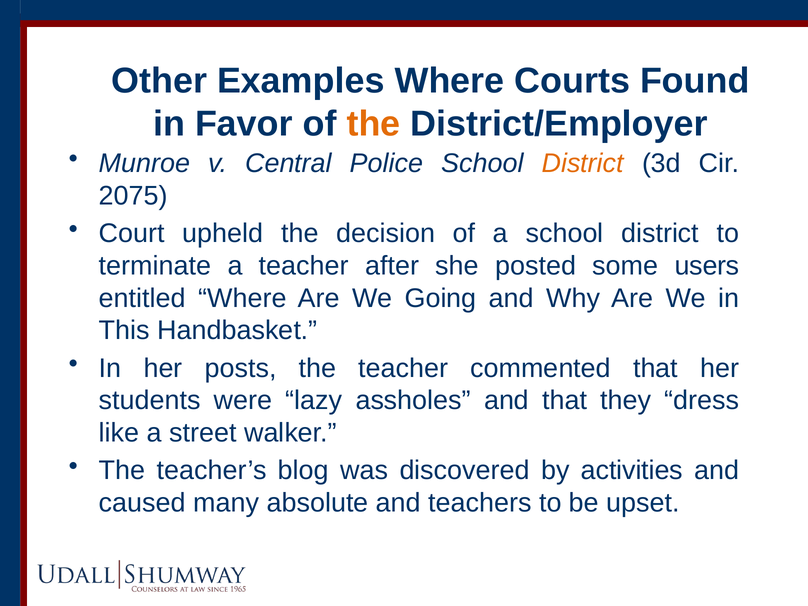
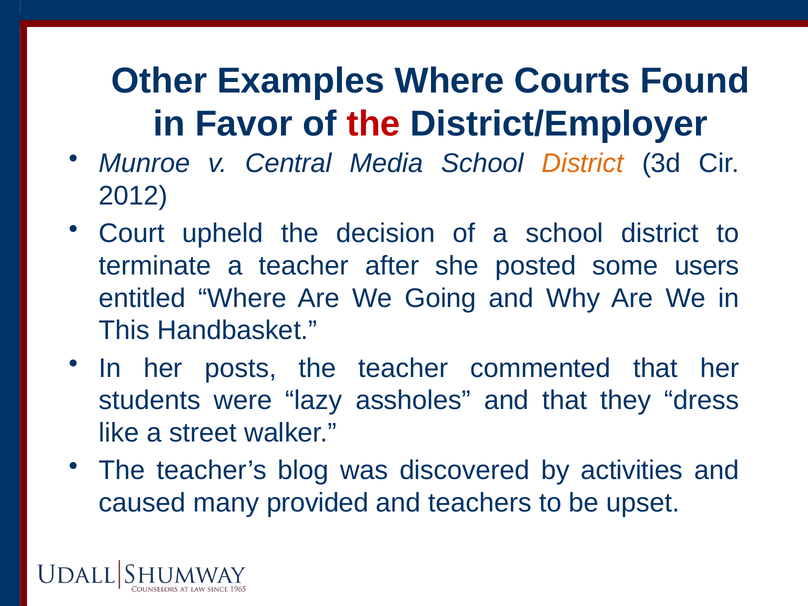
the at (374, 124) colour: orange -> red
Police: Police -> Media
2075: 2075 -> 2012
absolute: absolute -> provided
